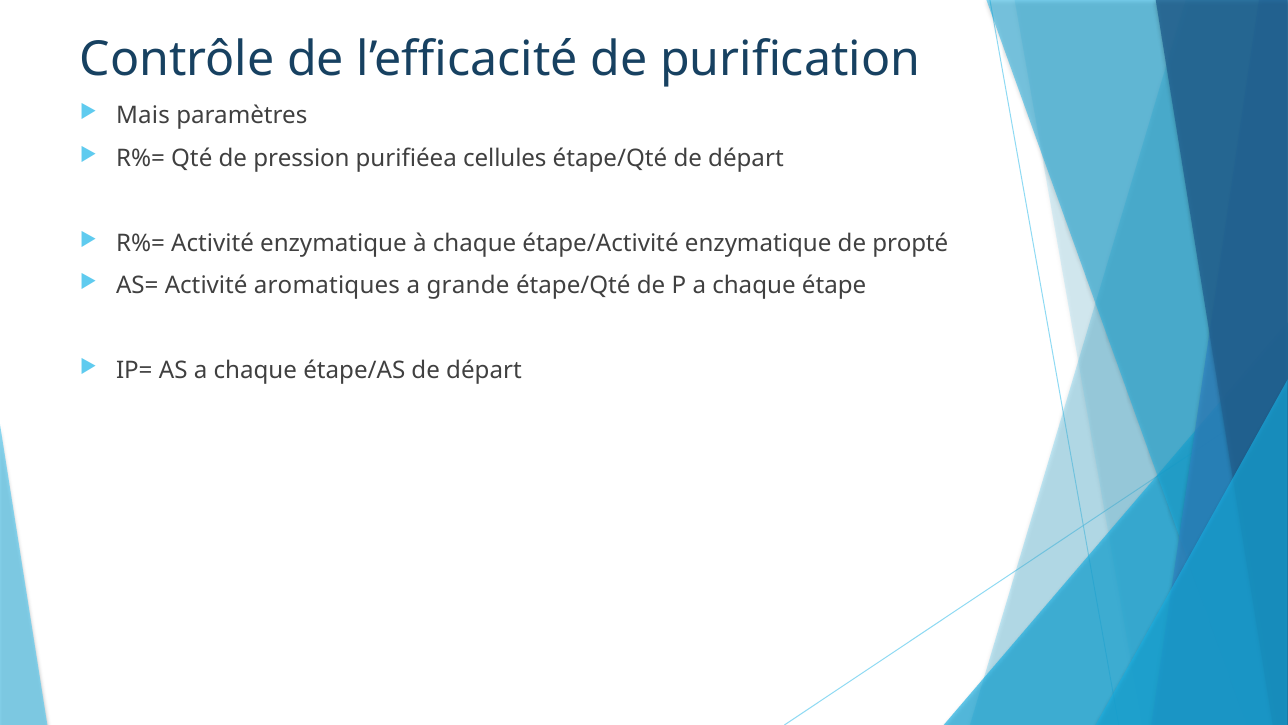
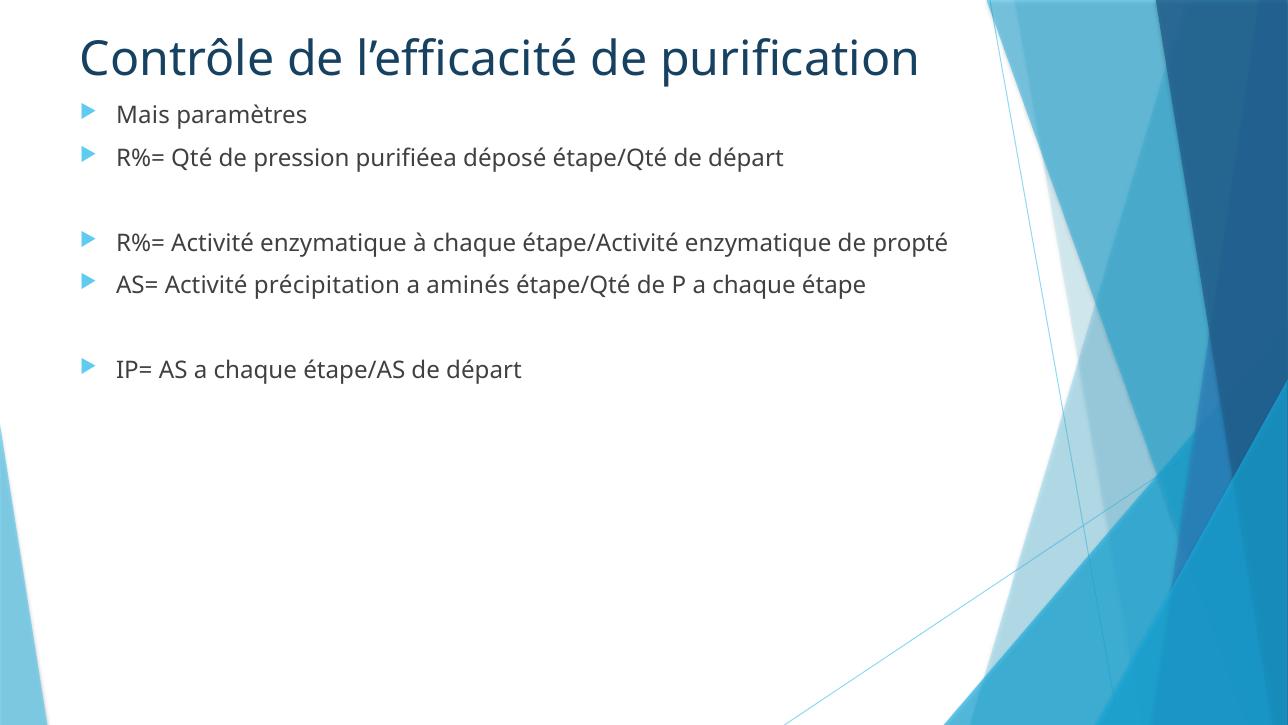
cellules: cellules -> déposé
aromatiques: aromatiques -> précipitation
grande: grande -> aminés
